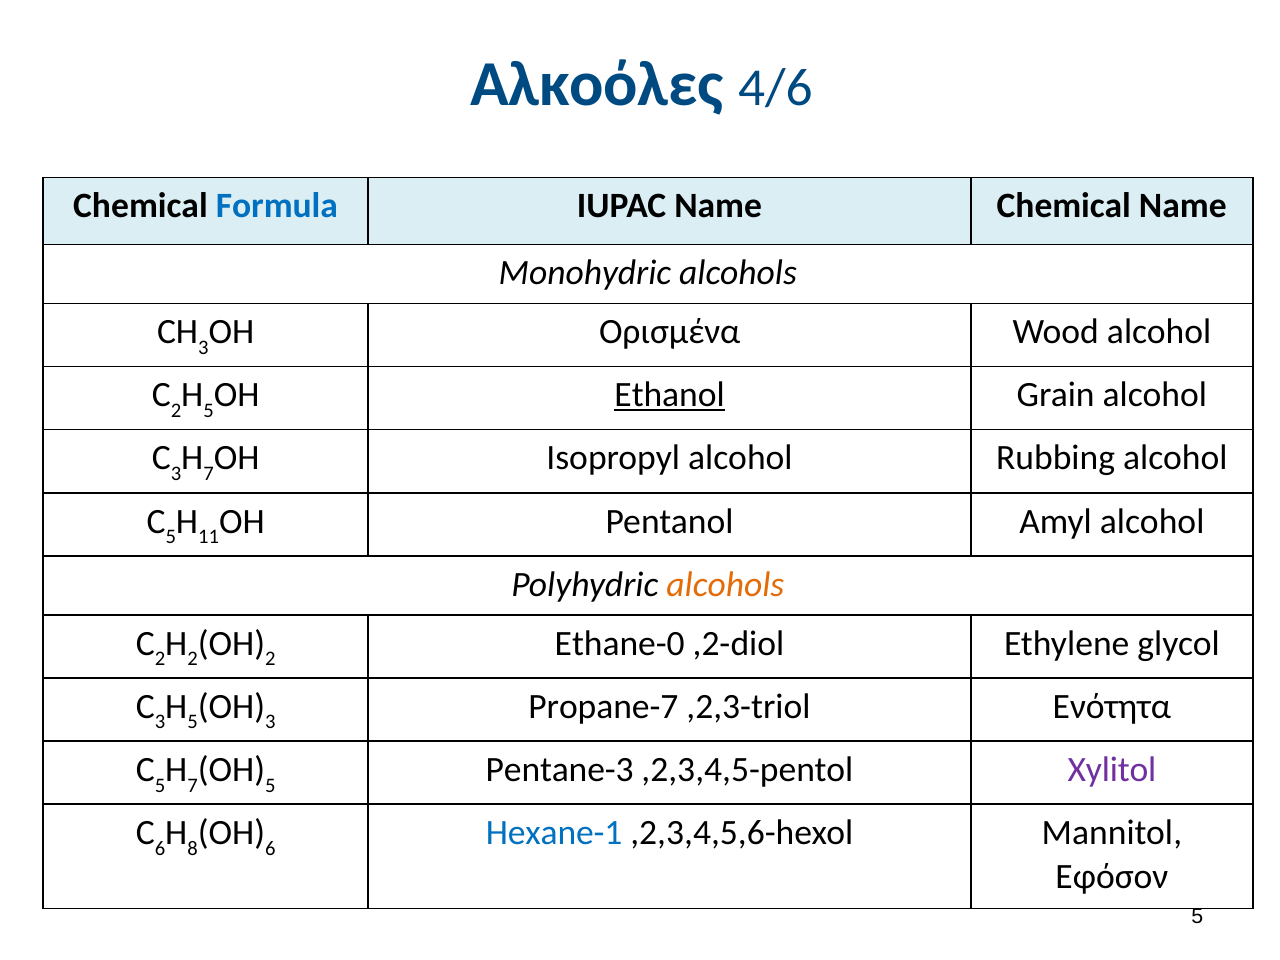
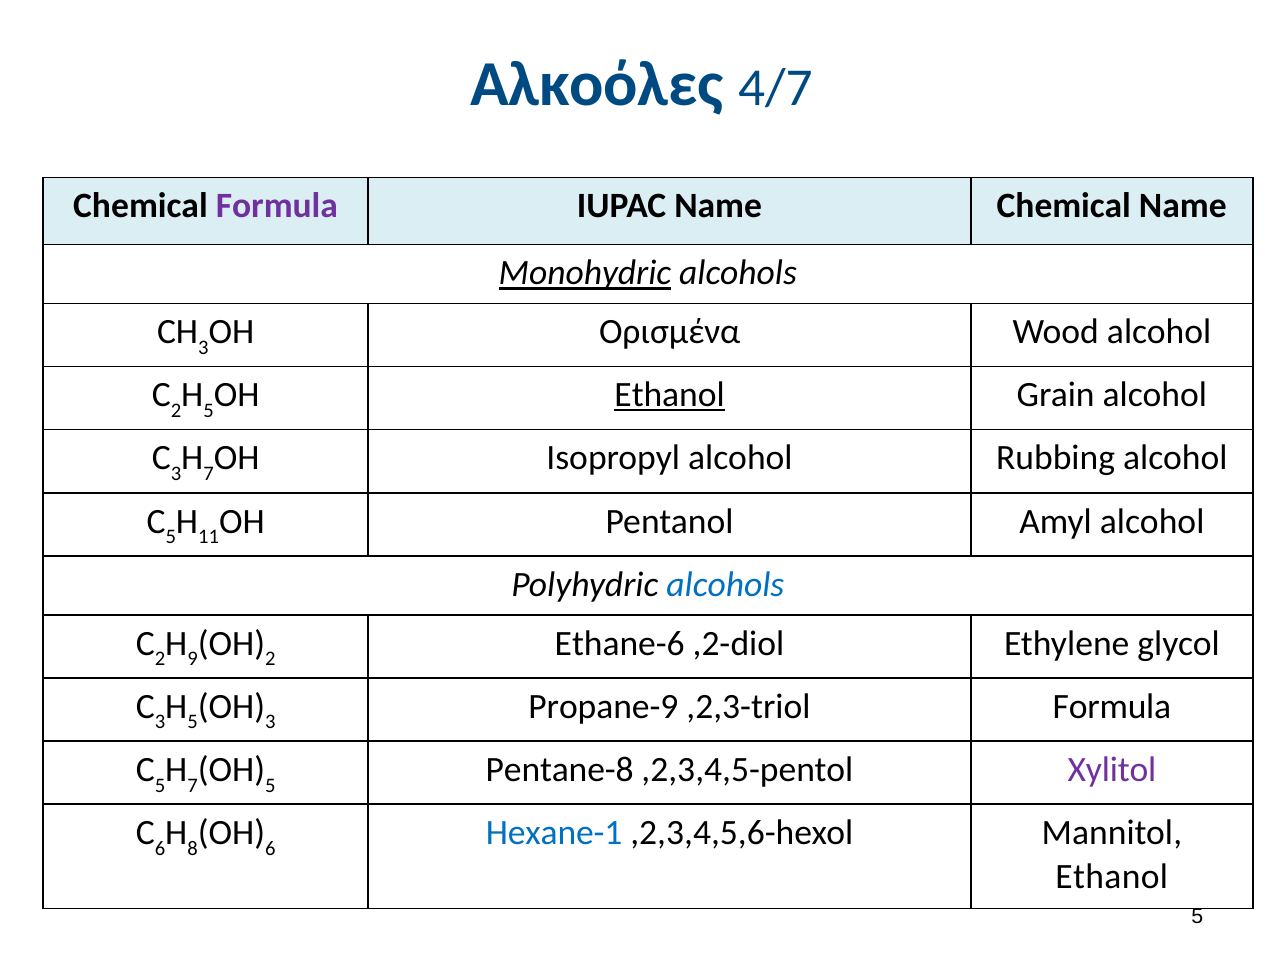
4/6: 4/6 -> 4/7
Formula at (277, 206) colour: blue -> purple
Monohydric underline: none -> present
alcohols at (725, 585) colour: orange -> blue
2 at (193, 659): 2 -> 9
Ethane-0: Ethane-0 -> Ethane-6
Propane-7: Propane-7 -> Propane-9
,2,3-triol Ενότητα: Ενότητα -> Formula
Pentane-3: Pentane-3 -> Pentane-8
Εφόσον at (1112, 876): Εφόσον -> Ethanol
